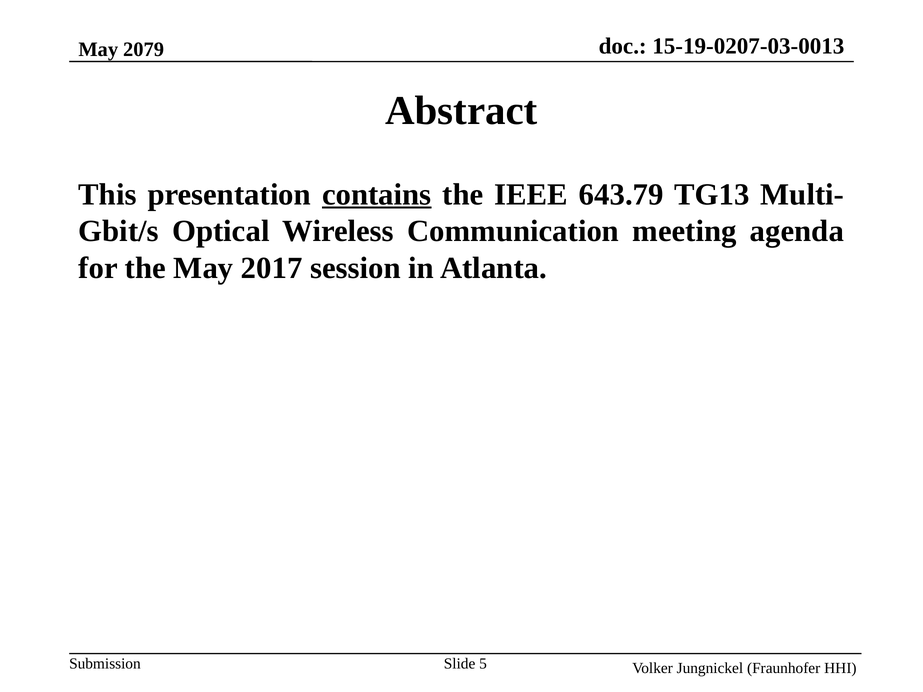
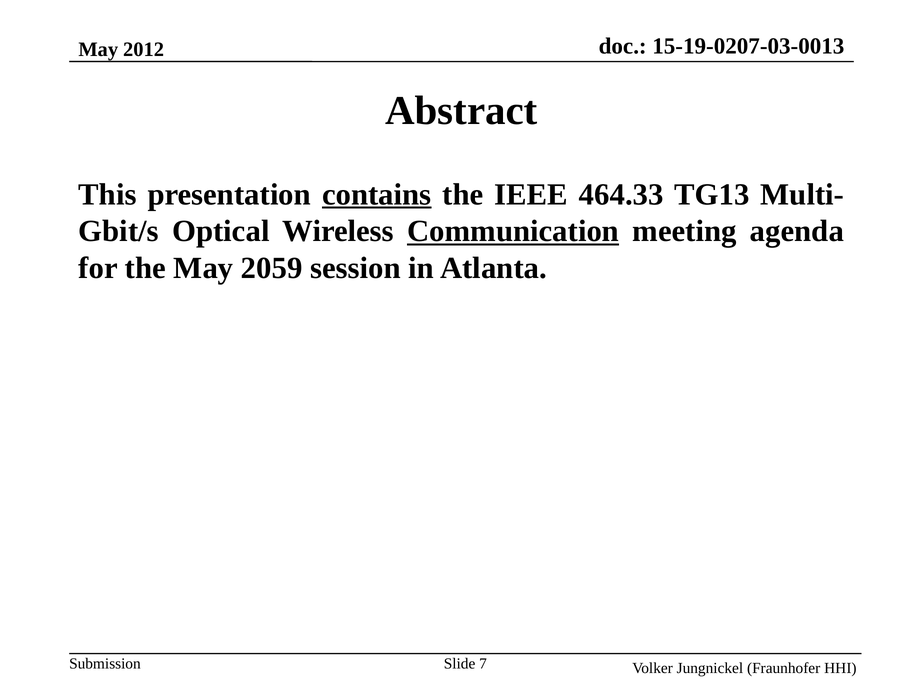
2079: 2079 -> 2012
643.79: 643.79 -> 464.33
Communication underline: none -> present
2017: 2017 -> 2059
5: 5 -> 7
